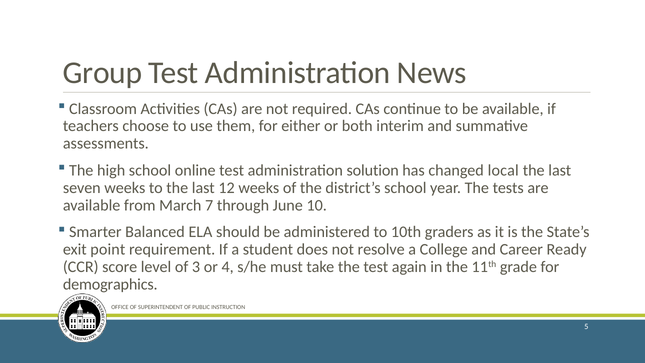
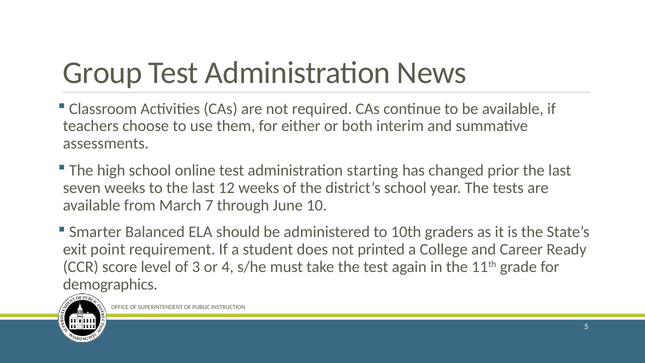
solution: solution -> starting
local: local -> prior
resolve: resolve -> printed
